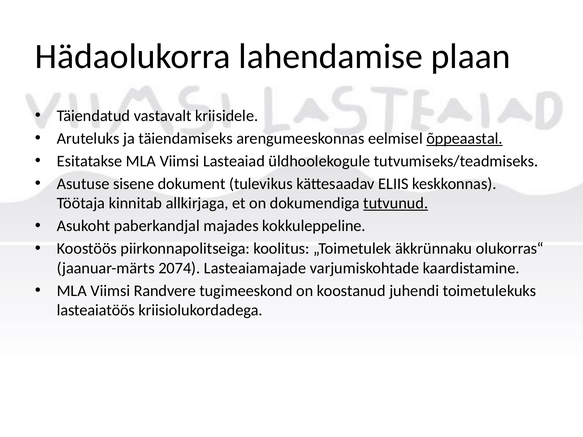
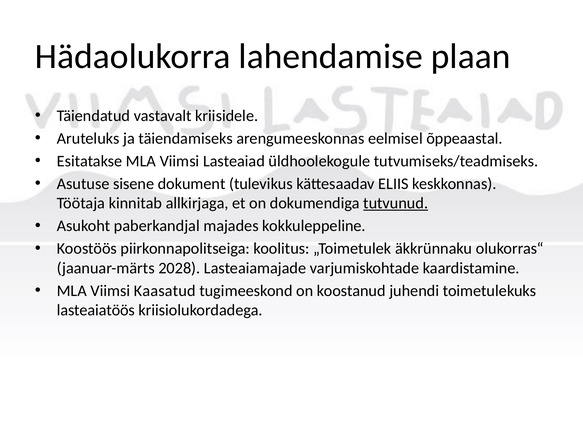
õppeaastal underline: present -> none
2074: 2074 -> 2028
Randvere: Randvere -> Kaasatud
